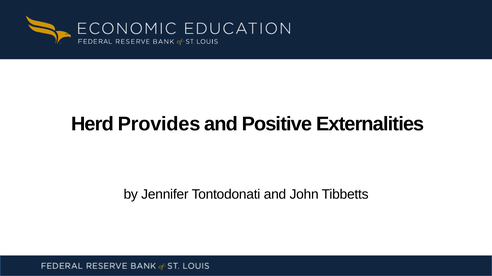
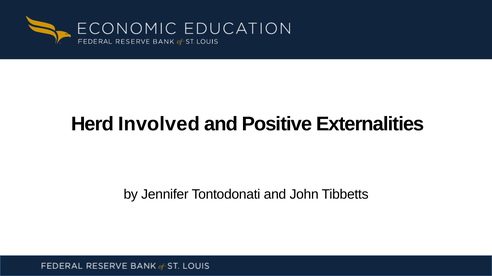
Provides: Provides -> Involved
